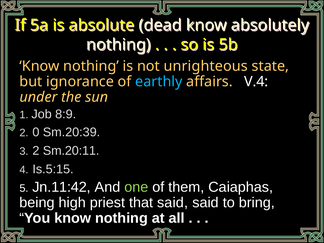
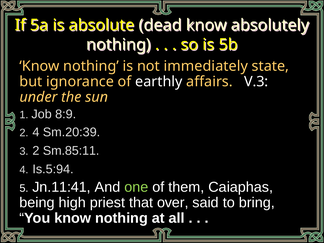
unrighteous: unrighteous -> immediately
earthly colour: light blue -> white
V.4: V.4 -> V.3
2 0: 0 -> 4
Sm.20:11: Sm.20:11 -> Sm.85:11
Is.5:15: Is.5:15 -> Is.5:94
Jn.11:42: Jn.11:42 -> Jn.11:41
that said: said -> over
